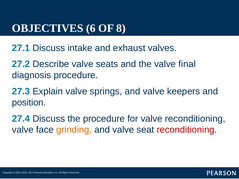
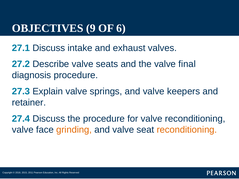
6: 6 -> 9
8: 8 -> 6
position: position -> retainer
reconditioning at (187, 130) colour: red -> orange
